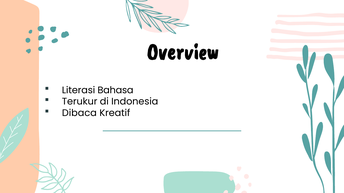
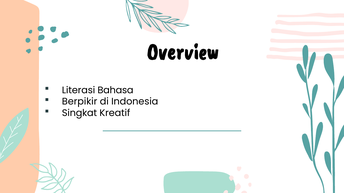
Terukur: Terukur -> Berpikir
Dibaca: Dibaca -> Singkat
